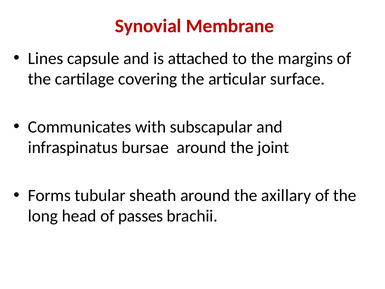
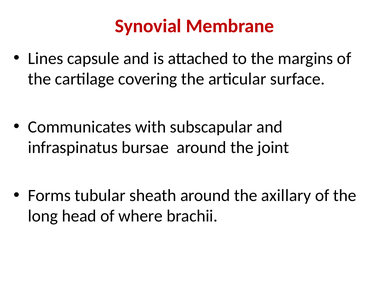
passes: passes -> where
